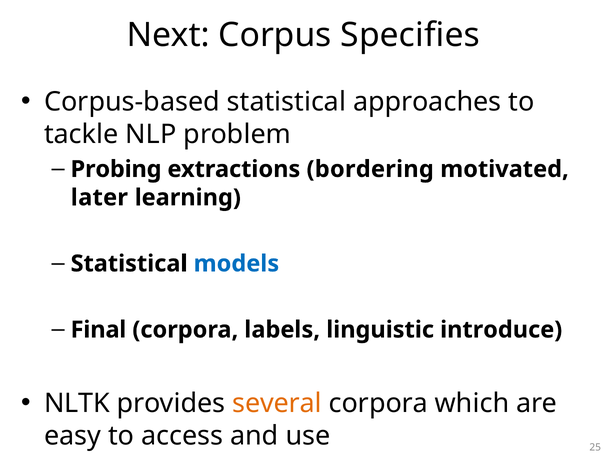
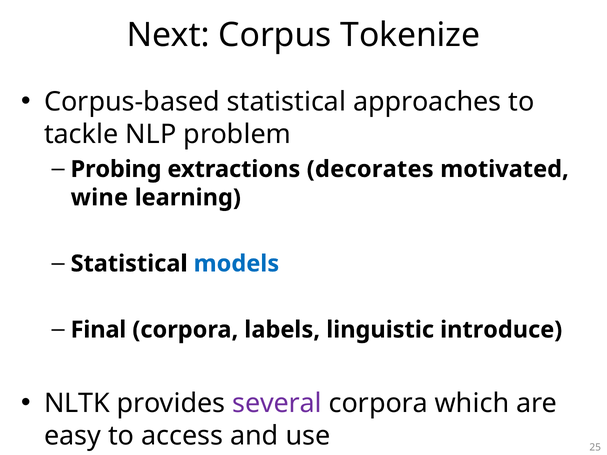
Specifies: Specifies -> Tokenize
bordering: bordering -> decorates
later: later -> wine
several colour: orange -> purple
